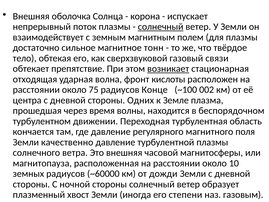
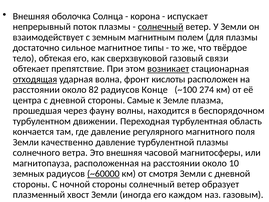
тонн: тонн -> типы
отходящая underline: none -> present
75: 75 -> 82
002: 002 -> 274
Одних: Одних -> Самые
время: время -> фауну
~60000 underline: none -> present
дожди: дожди -> смотря
степени: степени -> каждом
